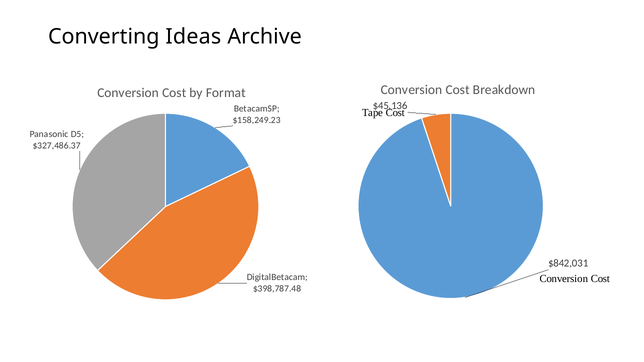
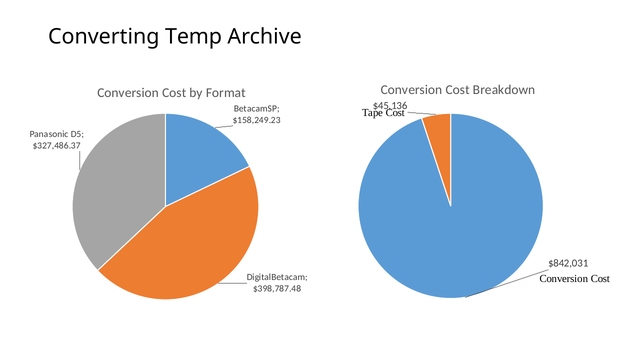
Ideas: Ideas -> Temp
